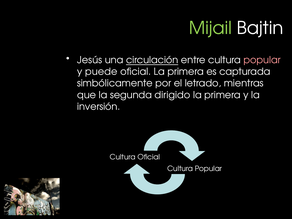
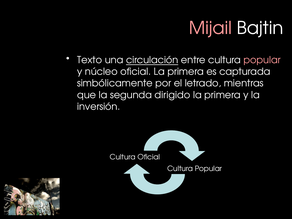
Mijail colour: light green -> pink
Jesús: Jesús -> Texto
puede: puede -> núcleo
